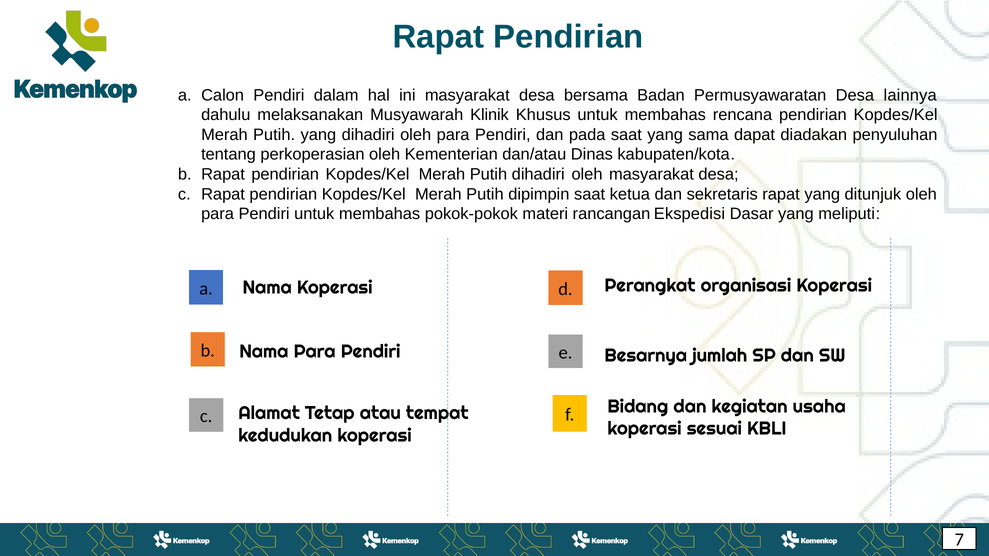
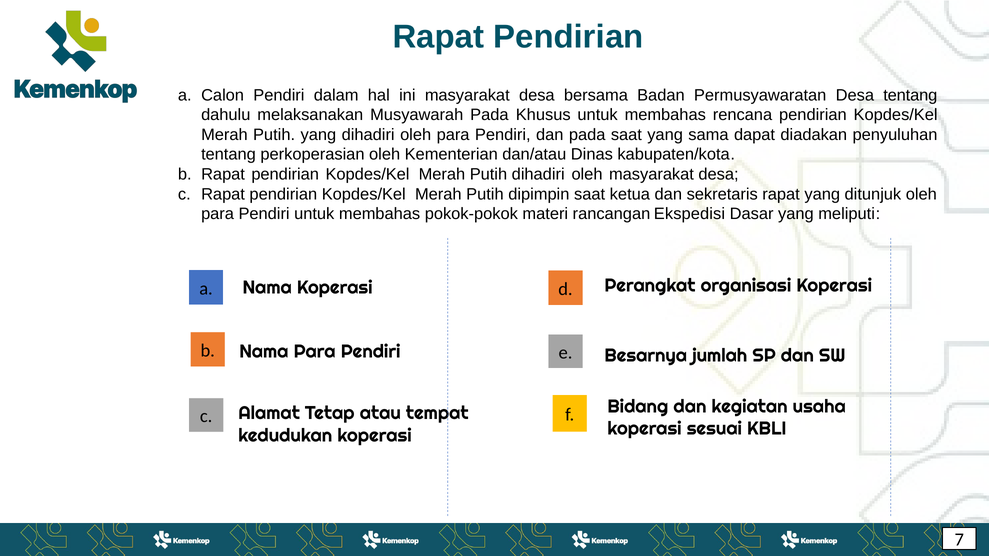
Desa lainnya: lainnya -> tentang
Musyawarah Klinik: Klinik -> Pada
